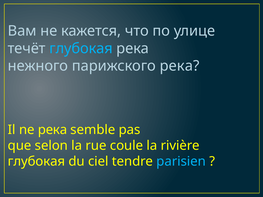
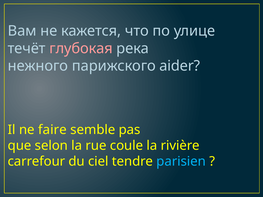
глубокая at (81, 49) colour: light blue -> pink
парижского река: река -> aider
ne река: река -> faire
глубокая at (36, 162): глубокая -> carrefour
